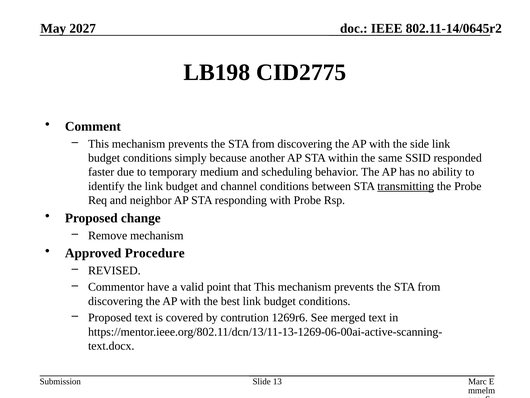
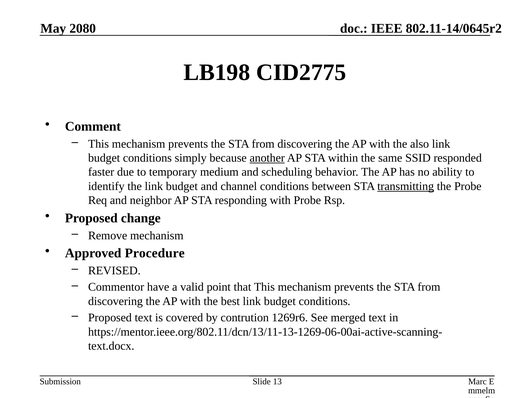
2027: 2027 -> 2080
side: side -> also
another underline: none -> present
